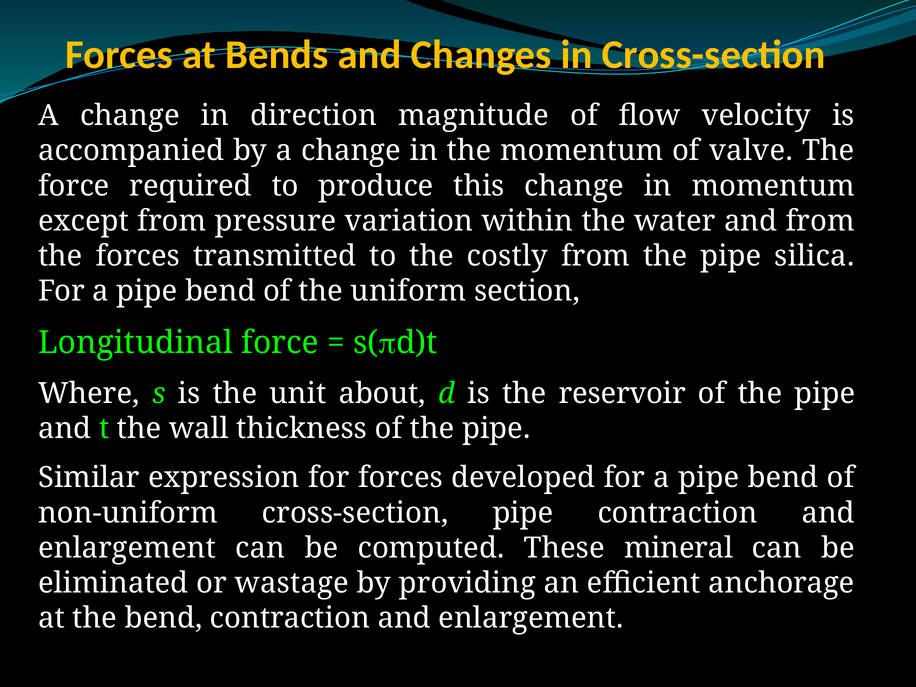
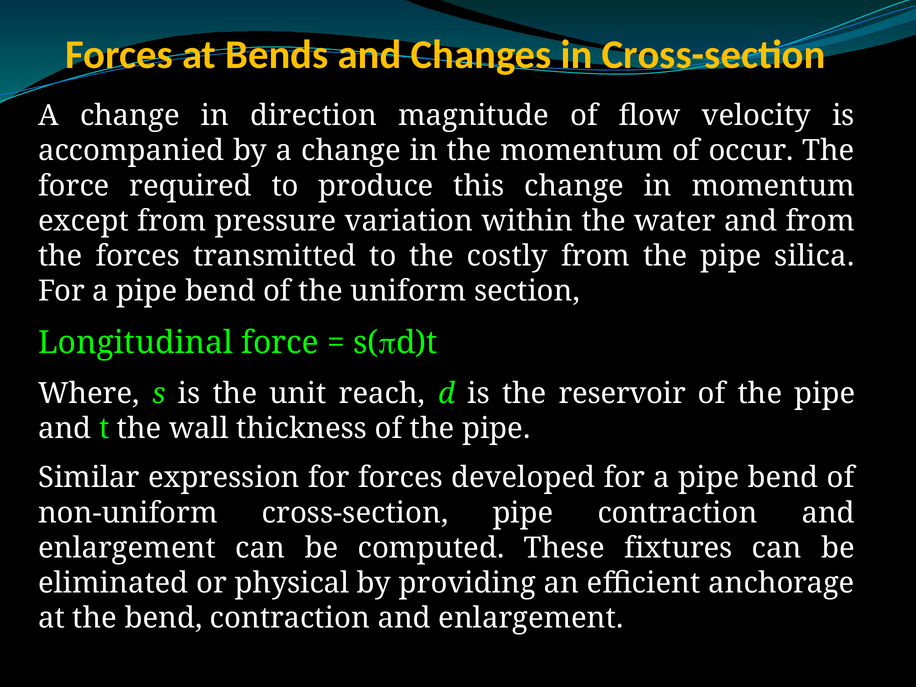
valve: valve -> occur
about: about -> reach
mineral: mineral -> fixtures
wastage: wastage -> physical
